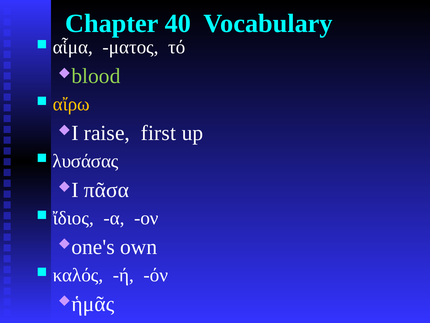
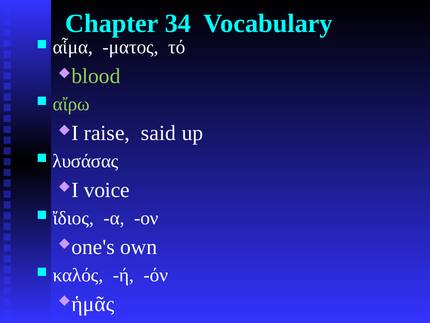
40: 40 -> 34
αἴρω colour: yellow -> light green
first: first -> said
πᾶσα: πᾶσα -> voice
